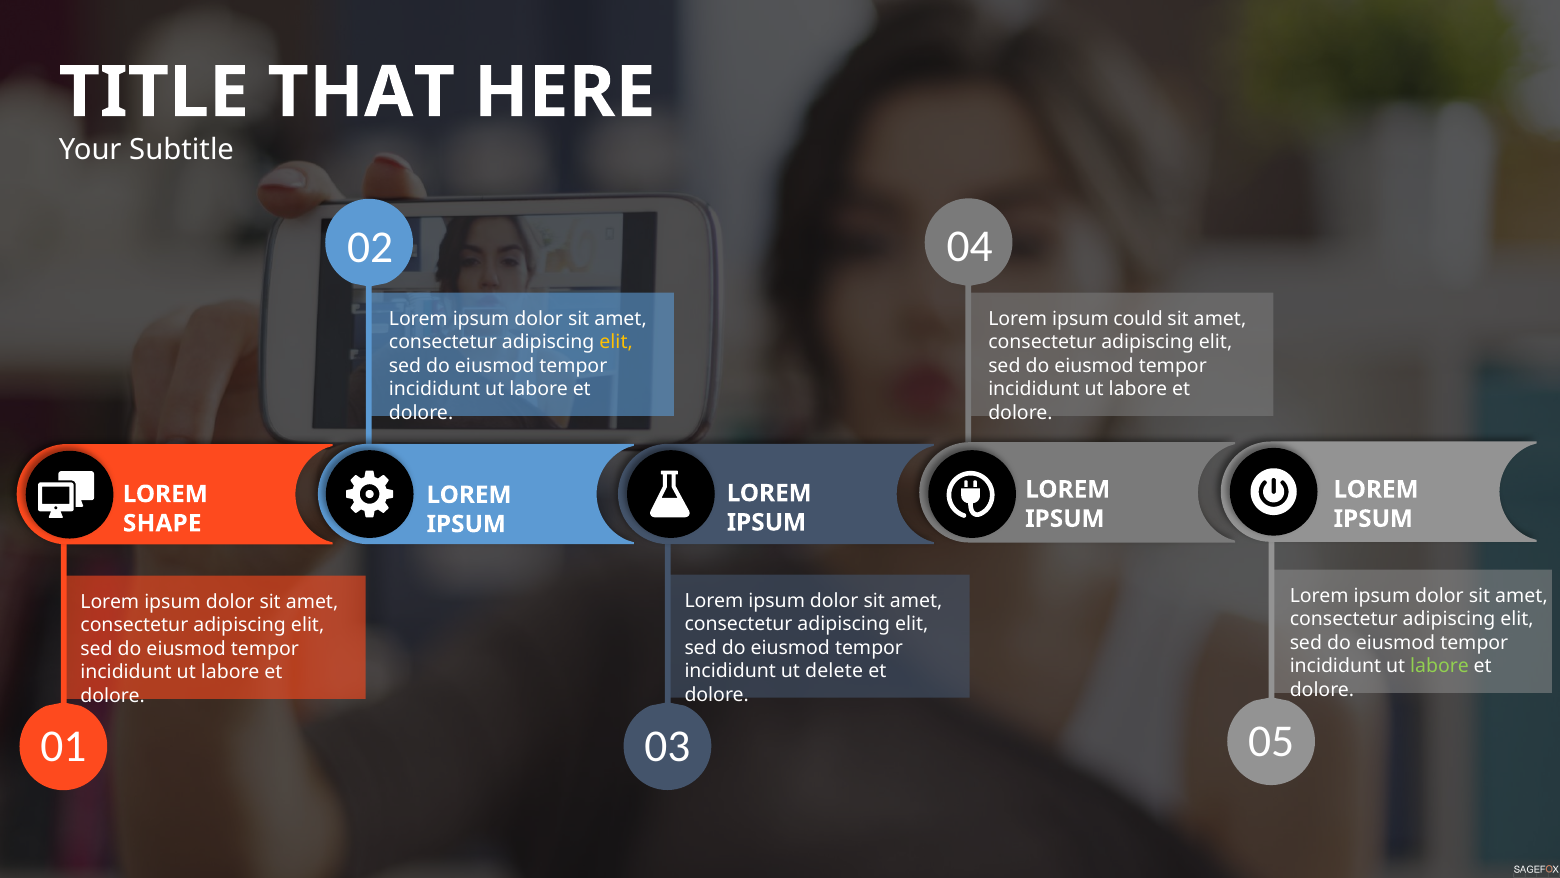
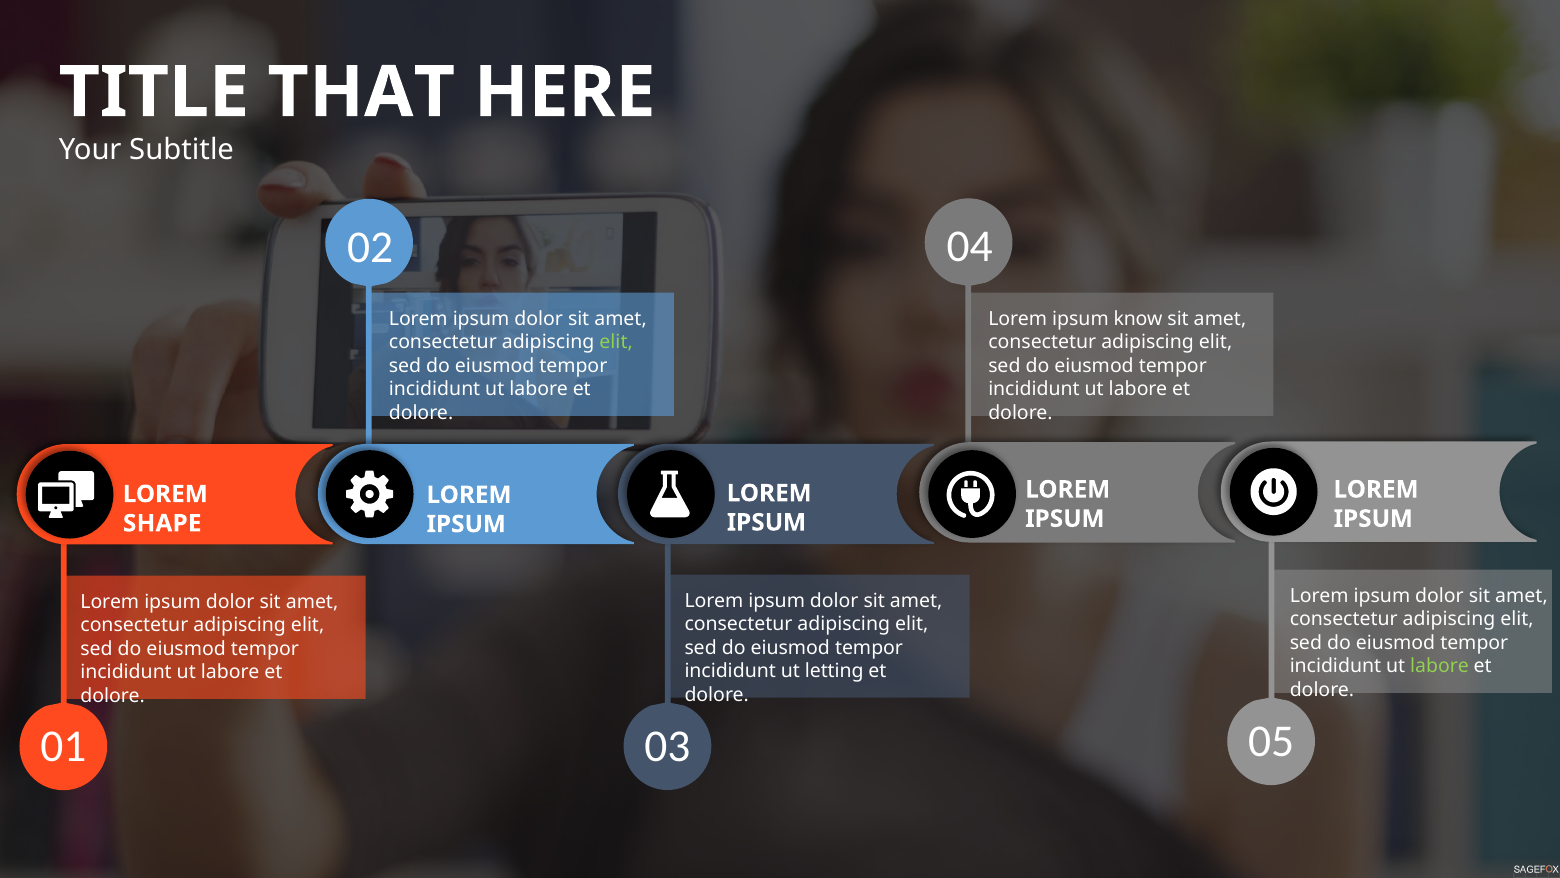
could: could -> know
elit at (616, 342) colour: yellow -> light green
delete: delete -> letting
